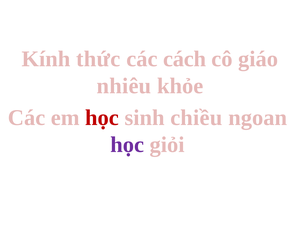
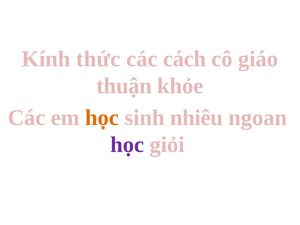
nhiêu: nhiêu -> thuận
học at (102, 118) colour: red -> orange
chiều: chiều -> nhiêu
